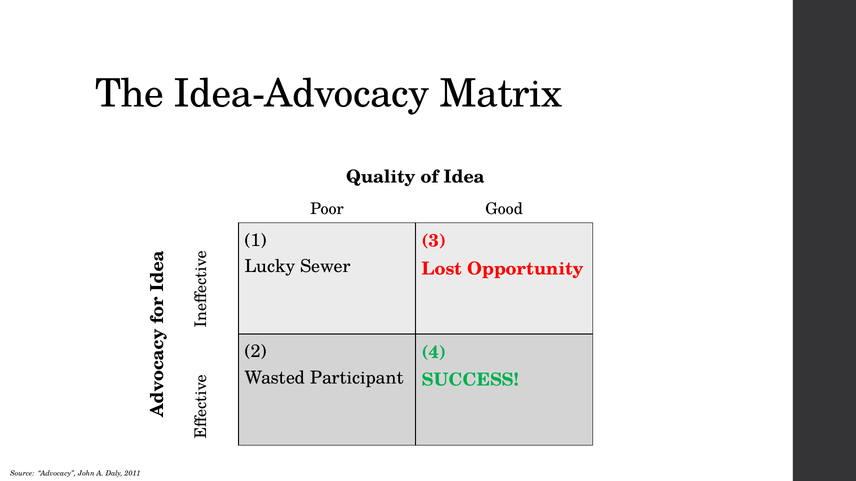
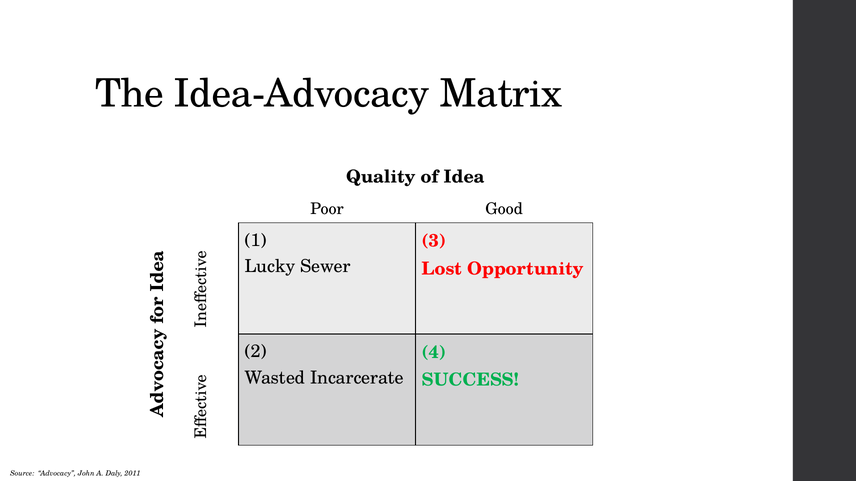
Participant: Participant -> Incarcerate
